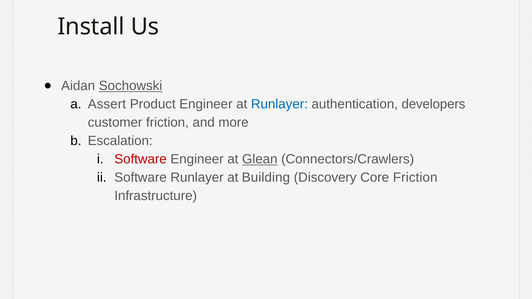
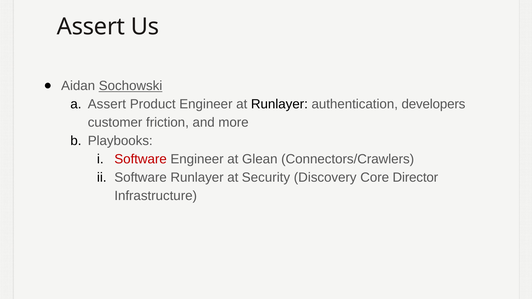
Install at (91, 27): Install -> Assert
Runlayer at (279, 104) colour: blue -> black
Escalation: Escalation -> Playbooks
Glean underline: present -> none
Building: Building -> Security
Core Friction: Friction -> Director
